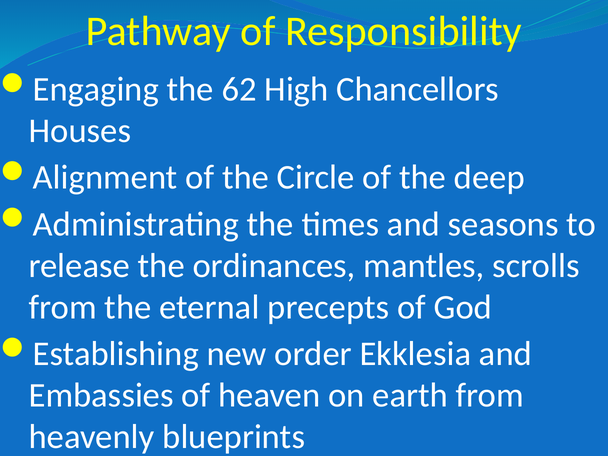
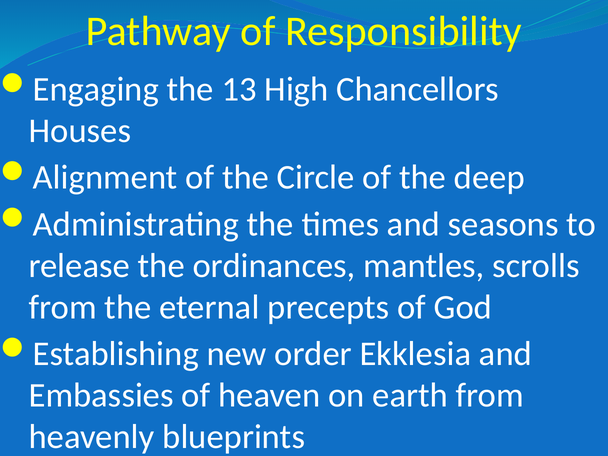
62: 62 -> 13
